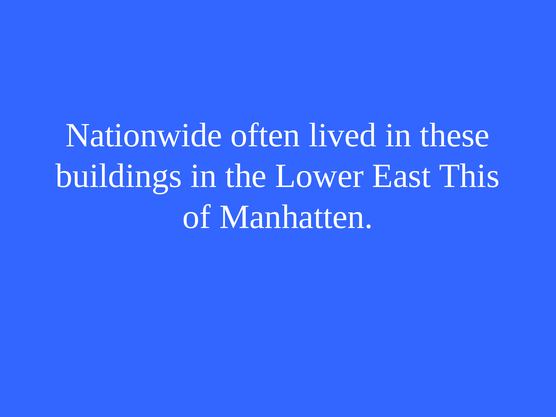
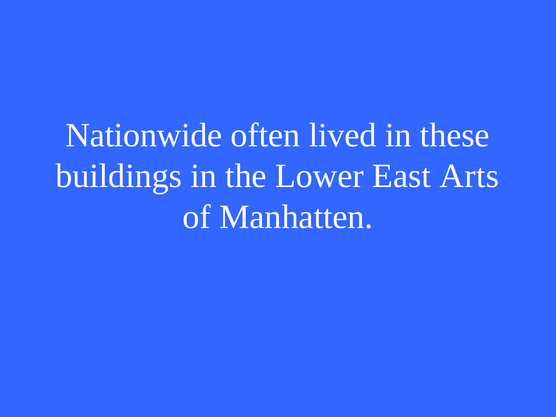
This: This -> Arts
